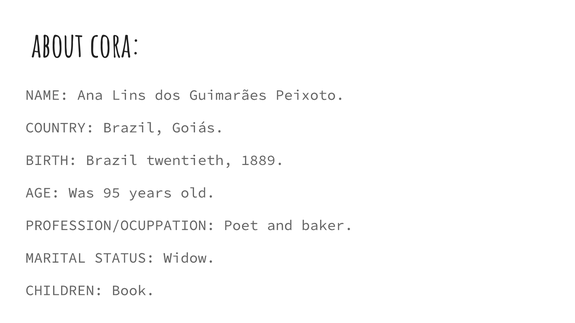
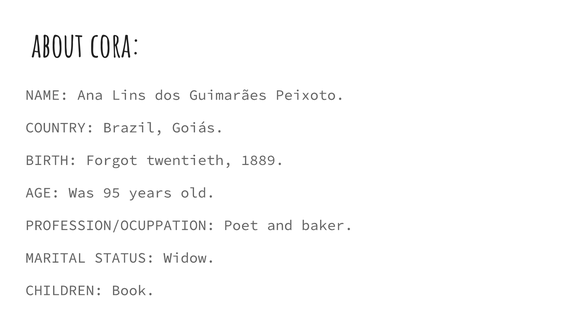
BIRTH Brazil: Brazil -> Forgot
